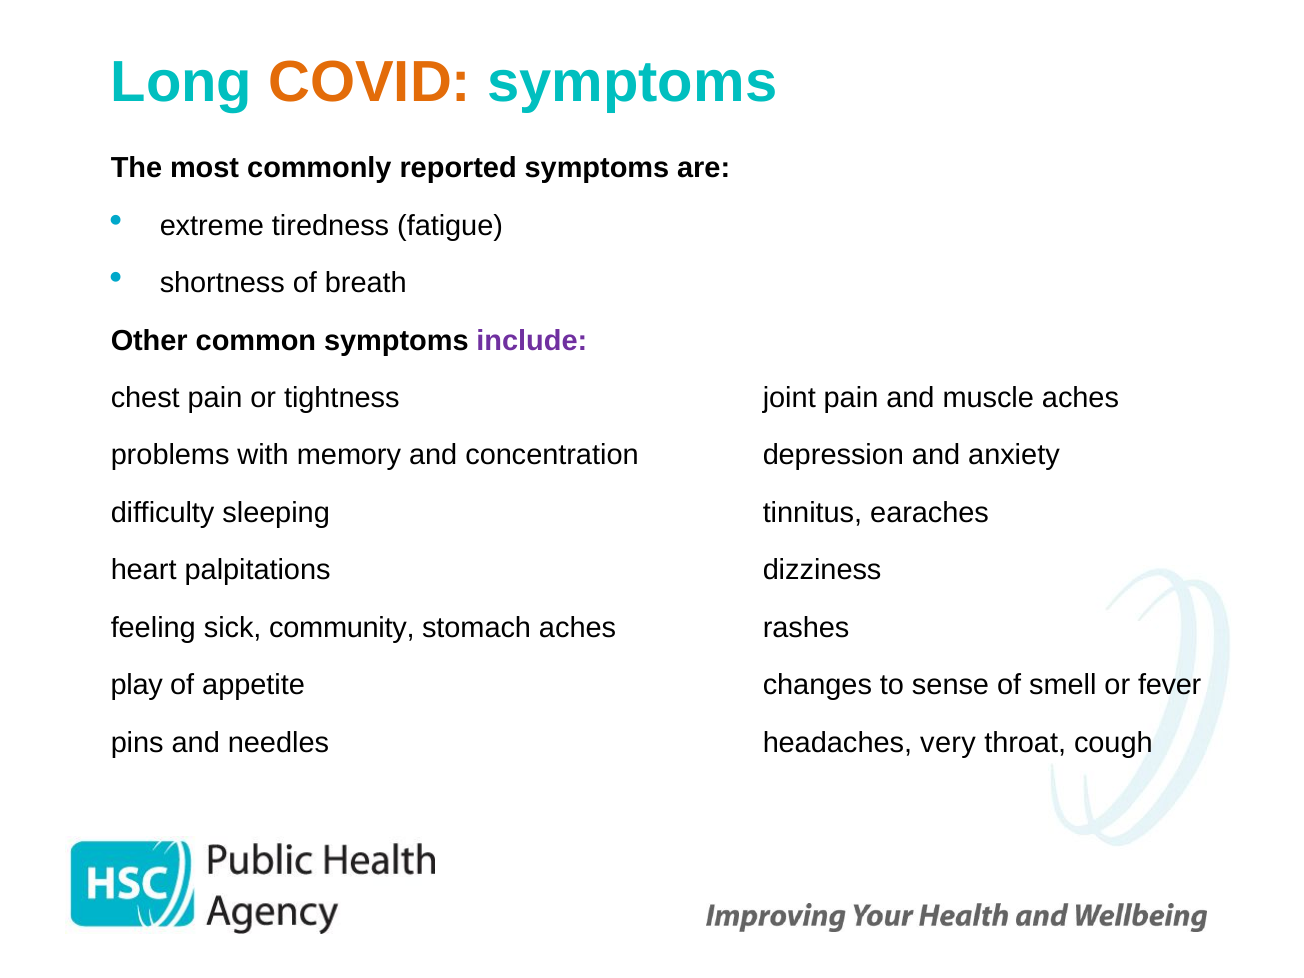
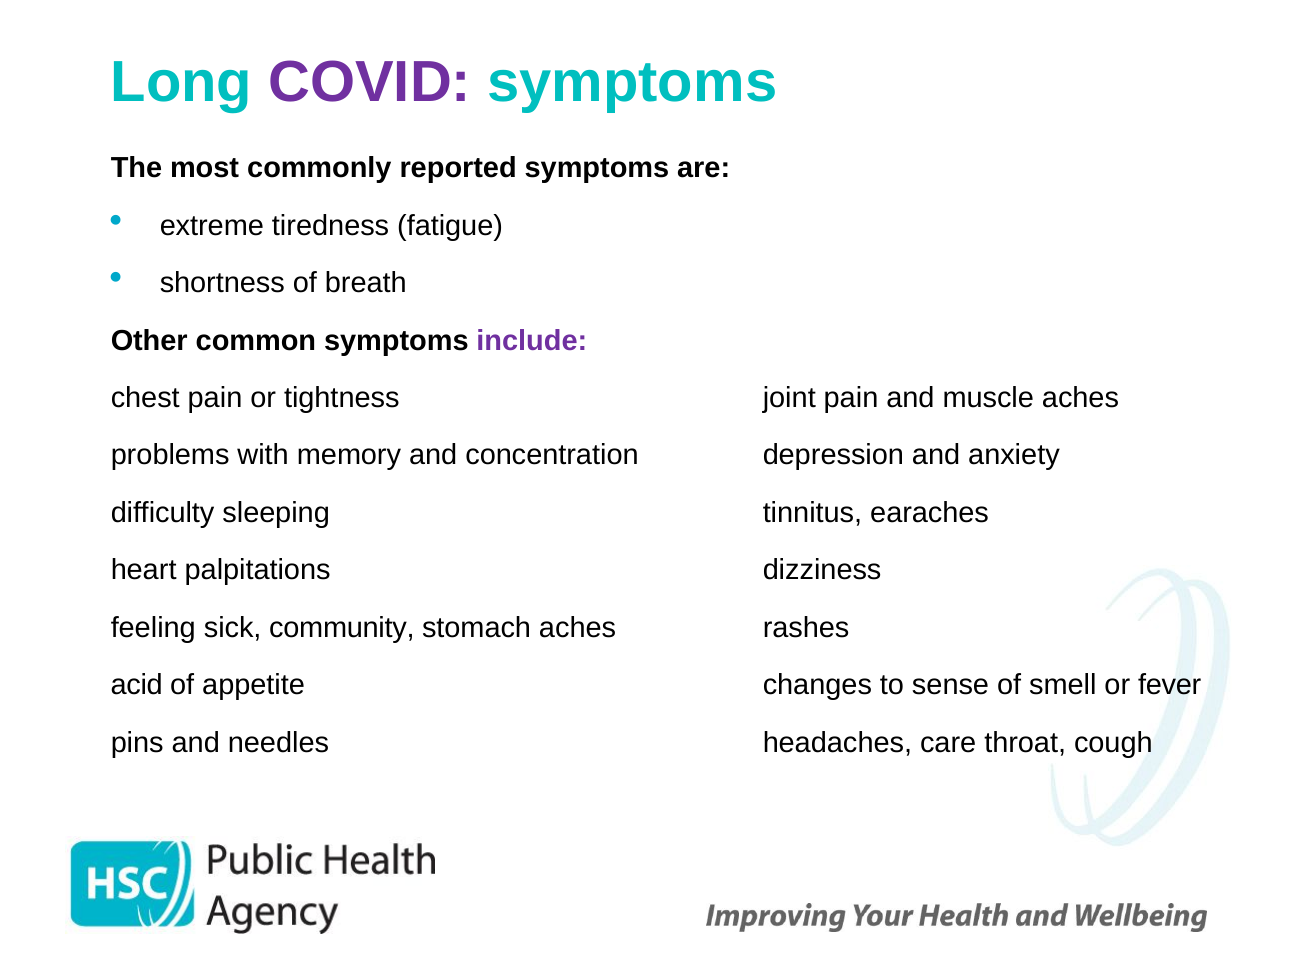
COVID colour: orange -> purple
play: play -> acid
very: very -> care
